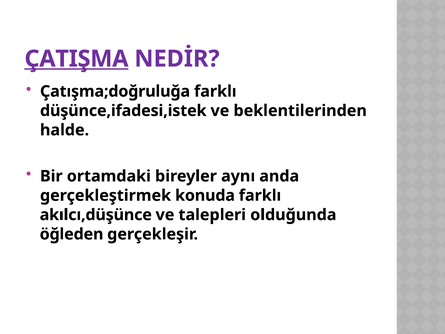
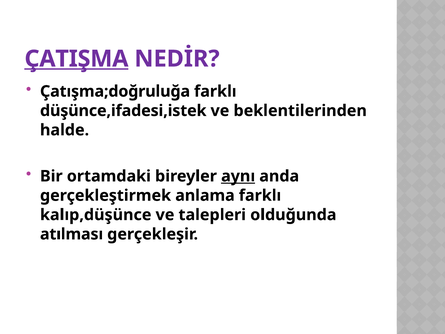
aynı underline: none -> present
konuda: konuda -> anlama
akılcı,düşünce: akılcı,düşünce -> kalıp,düşünce
öğleden: öğleden -> atılması
